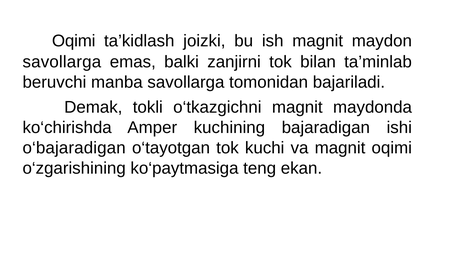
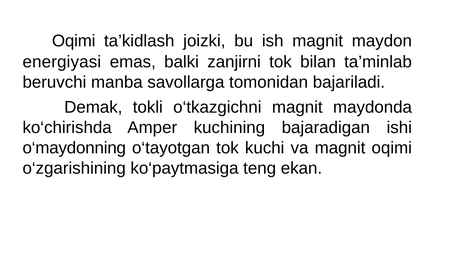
savollarga at (62, 62): savollarga -> energiyasi
o‘bajaradigan: o‘bajaradigan -> o‘maydonning
